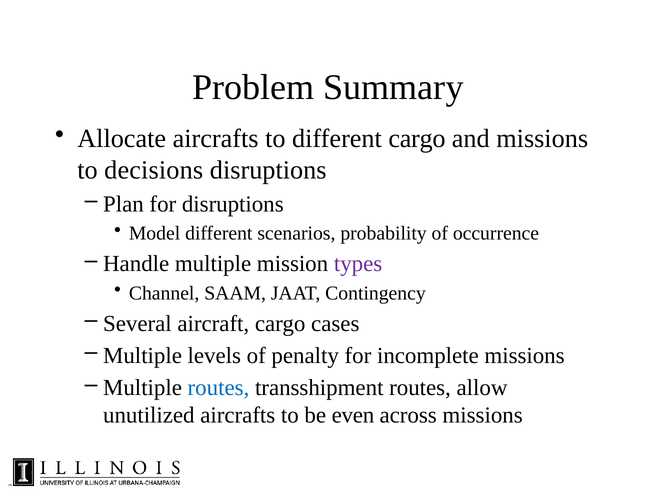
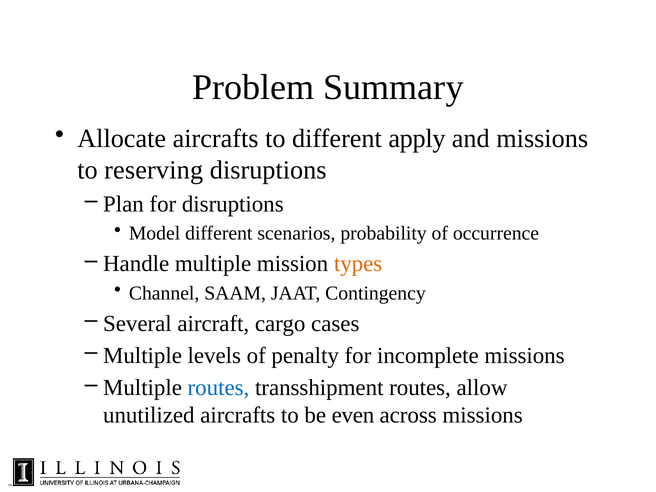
different cargo: cargo -> apply
decisions: decisions -> reserving
types colour: purple -> orange
